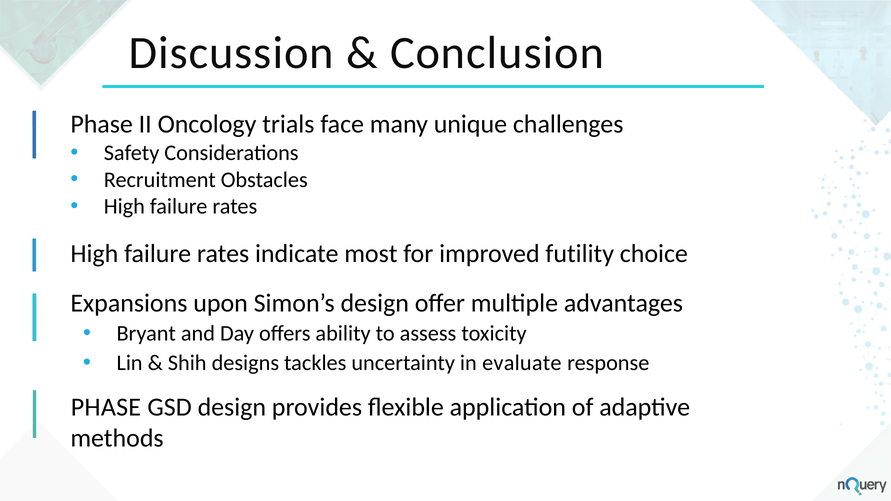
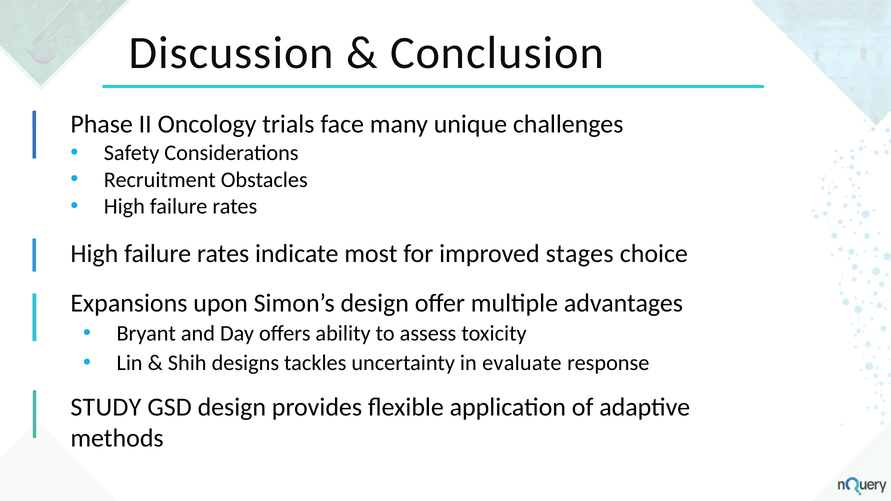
futility: futility -> stages
PHASE at (106, 407): PHASE -> STUDY
